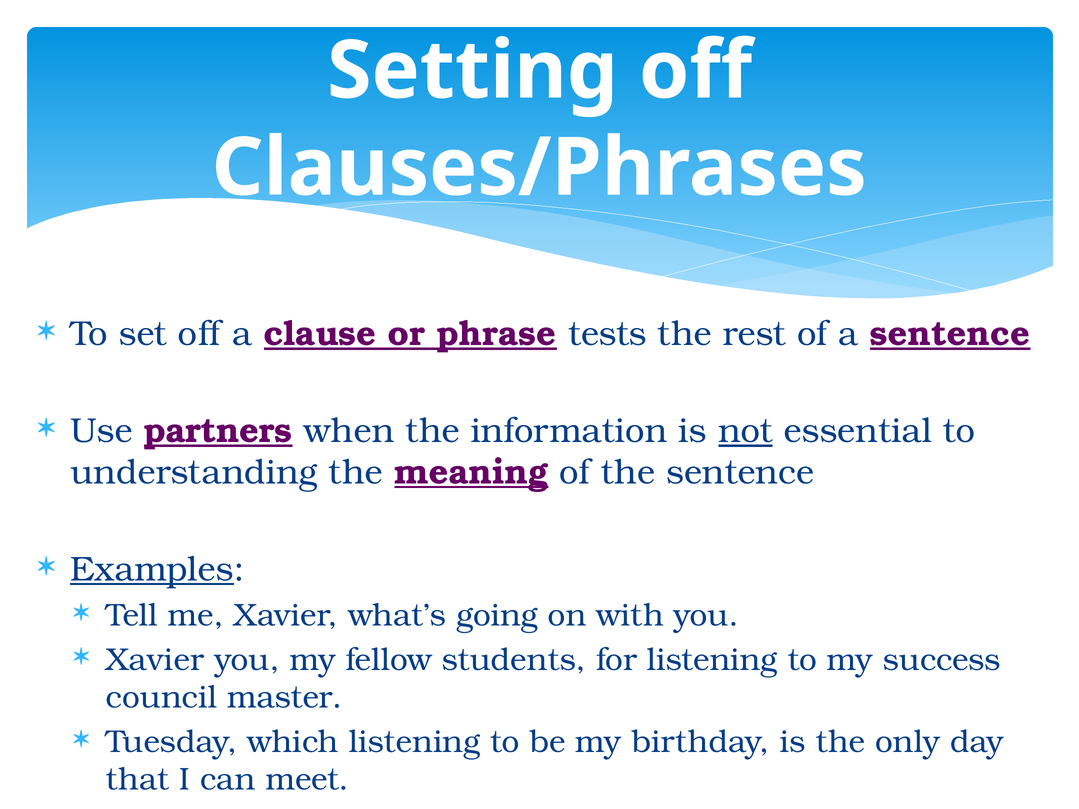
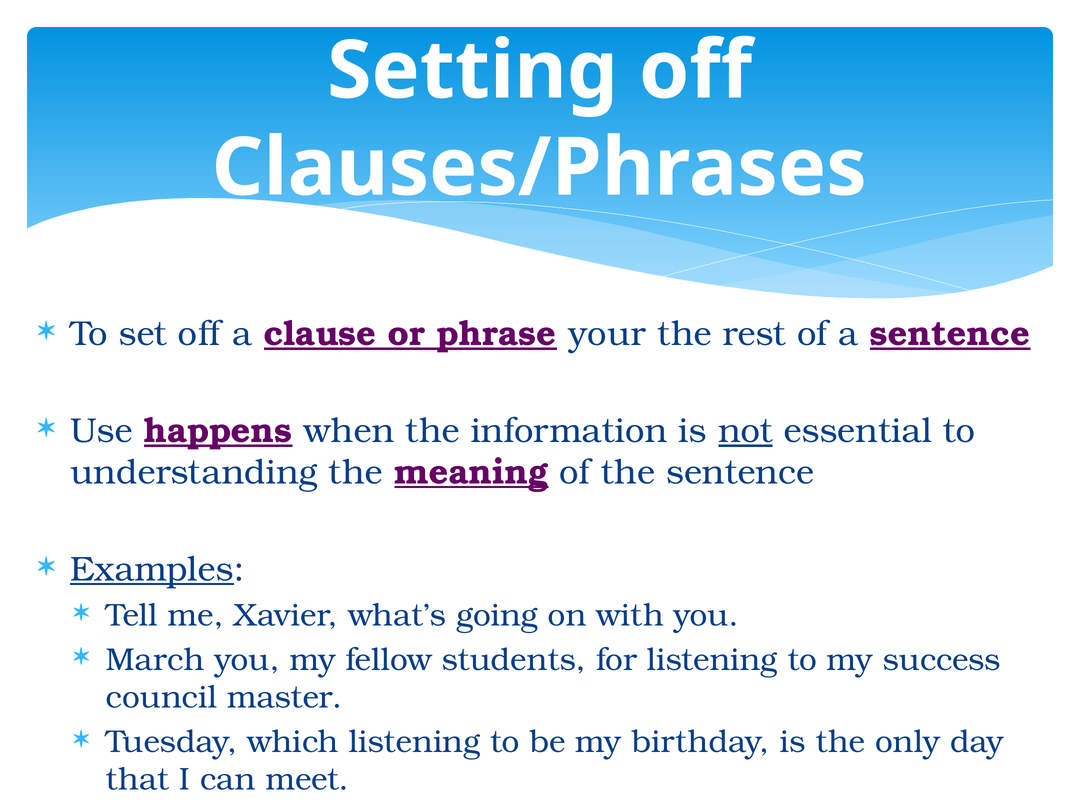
tests: tests -> your
partners: partners -> happens
Xavier at (155, 660): Xavier -> March
